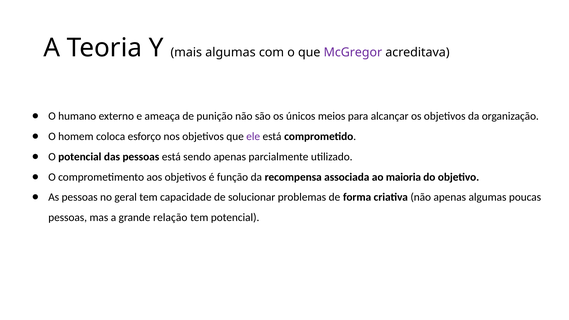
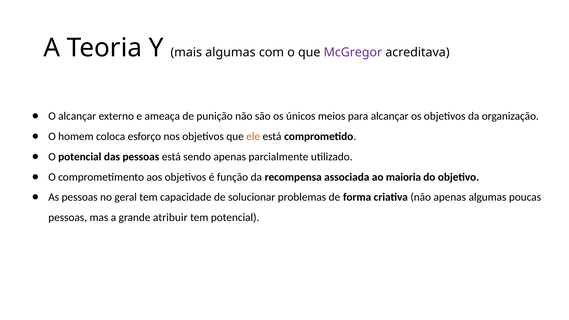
O humano: humano -> alcançar
ele colour: purple -> orange
relação: relação -> atribuir
